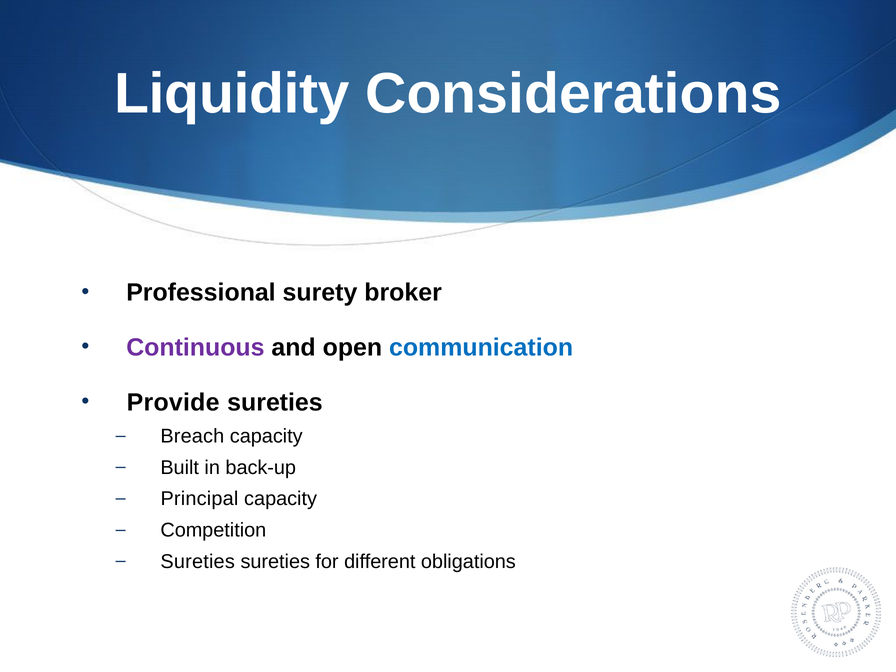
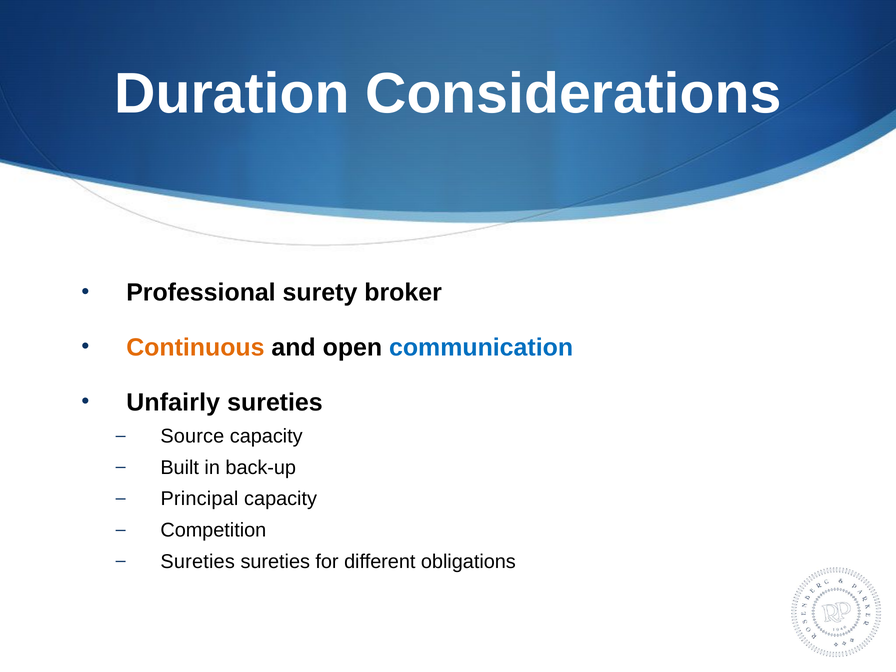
Liquidity: Liquidity -> Duration
Continuous colour: purple -> orange
Provide: Provide -> Unfairly
Breach: Breach -> Source
